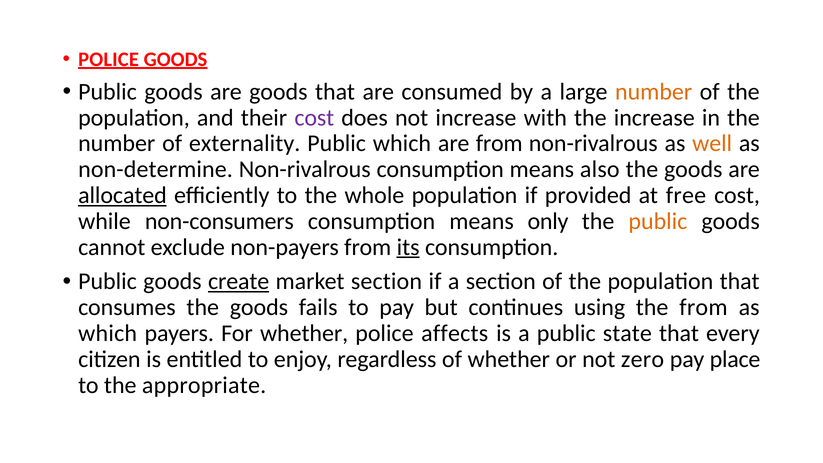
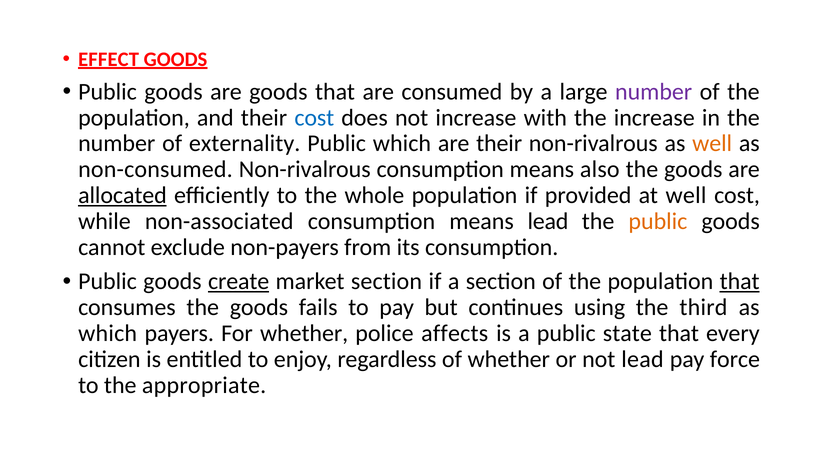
POLICE at (109, 59): POLICE -> EFFECT
number at (654, 92) colour: orange -> purple
cost at (314, 118) colour: purple -> blue
are from: from -> their
non-determine: non-determine -> non-consumed
at free: free -> well
non-consumers: non-consumers -> non-associated
means only: only -> lead
its underline: present -> none
that at (740, 282) underline: none -> present
the from: from -> third
not zero: zero -> lead
place: place -> force
